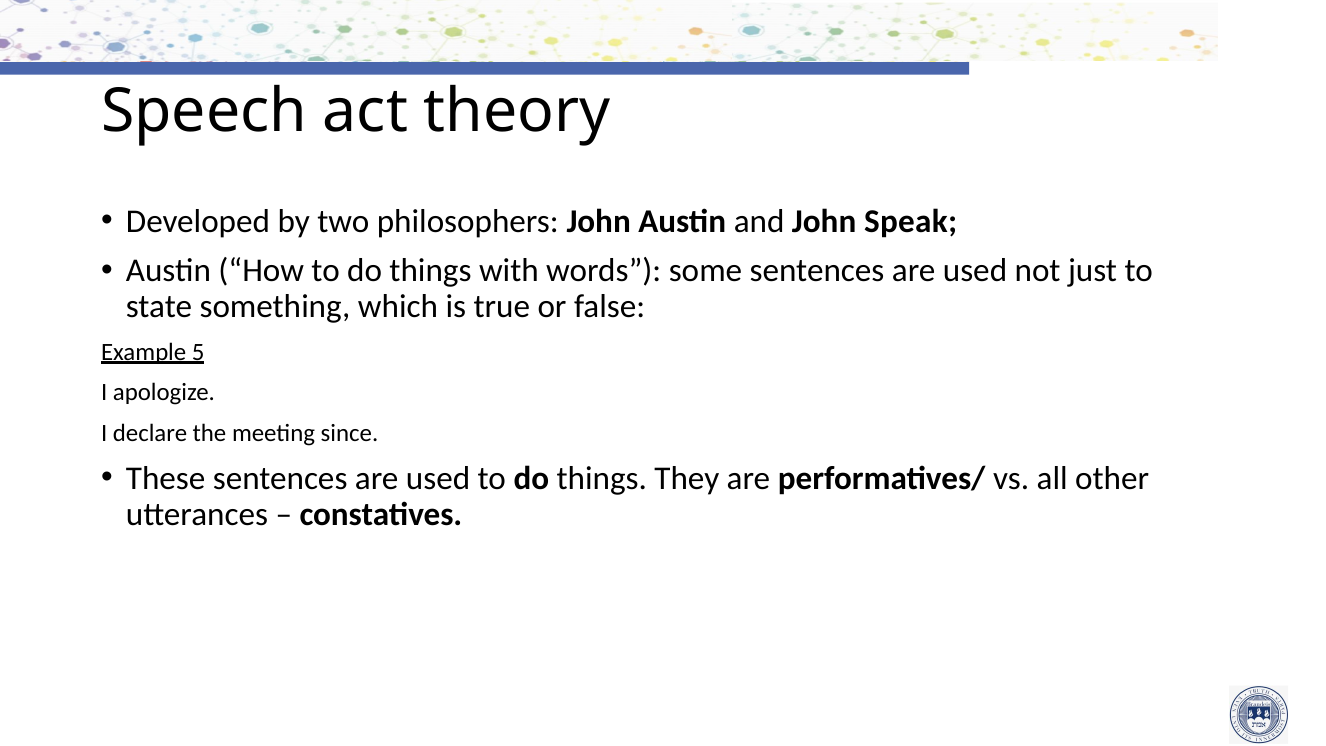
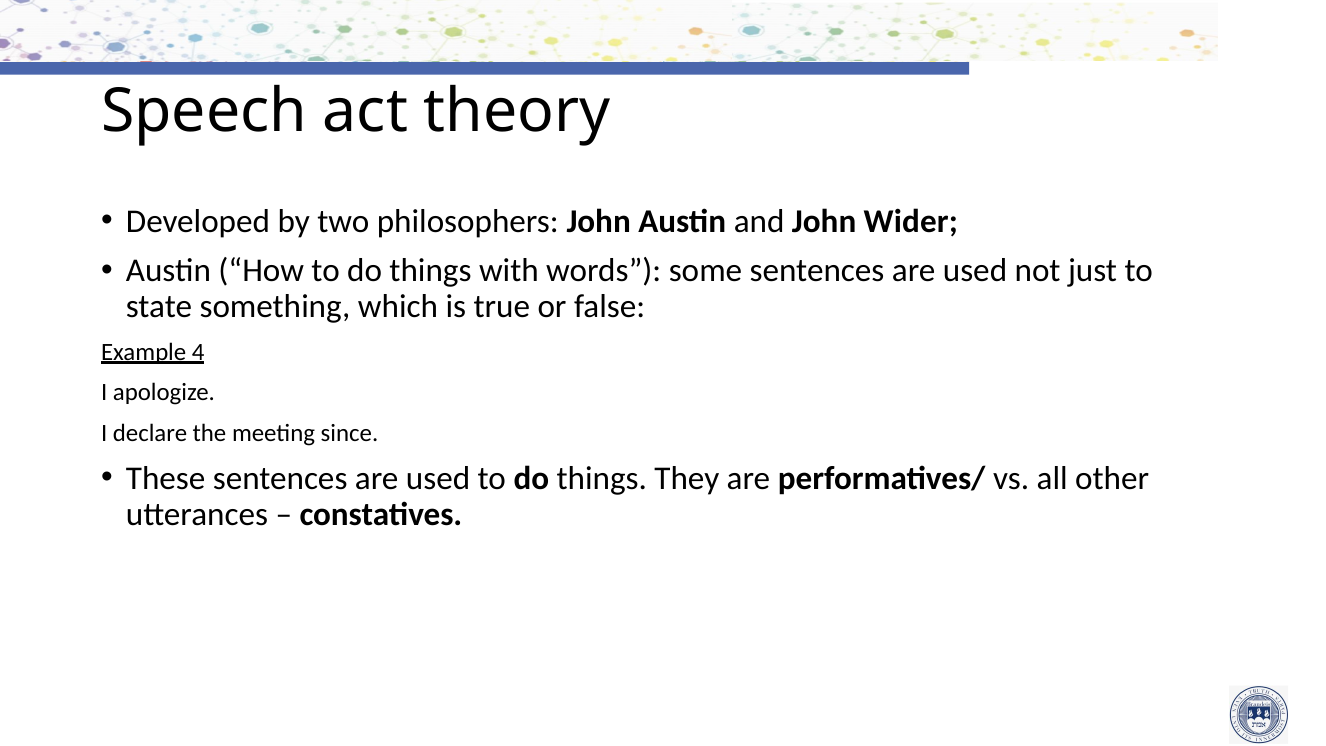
Speak: Speak -> Wider
5: 5 -> 4
